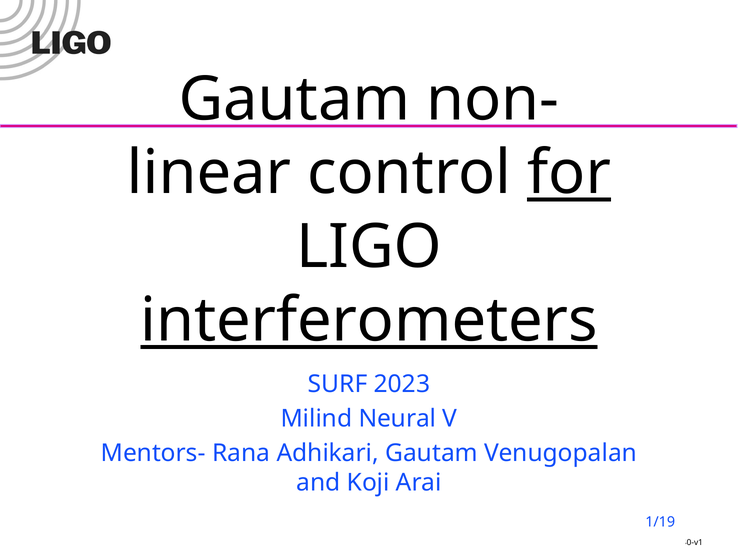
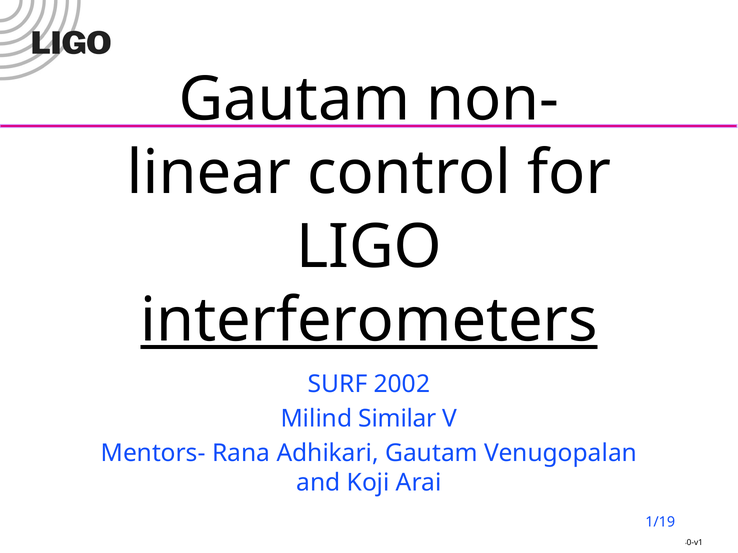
for underline: present -> none
2023: 2023 -> 2002
Neural: Neural -> Similar
